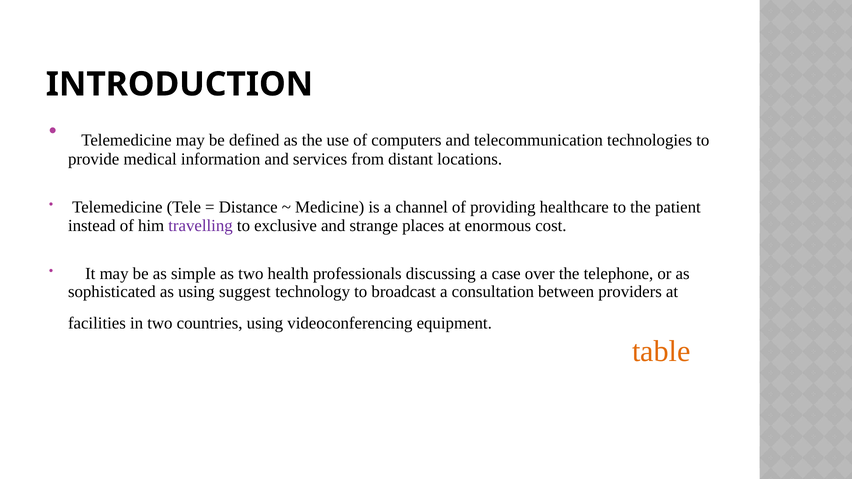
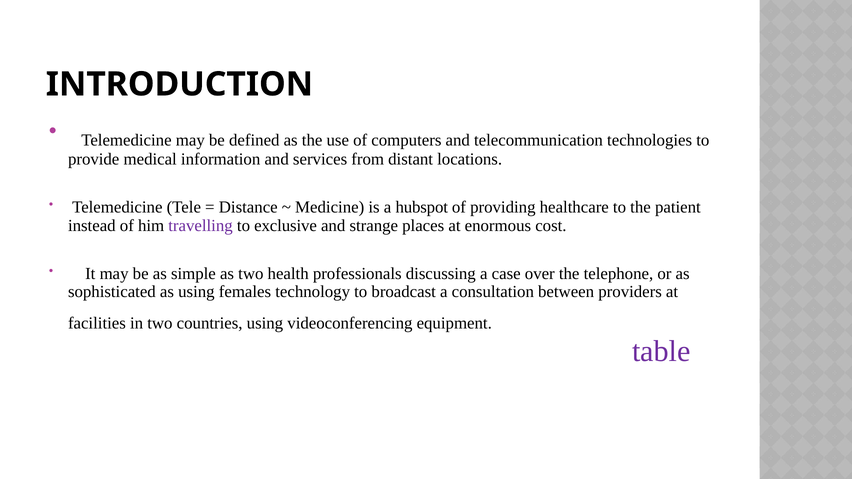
channel: channel -> hubspot
suggest: suggest -> females
table colour: orange -> purple
